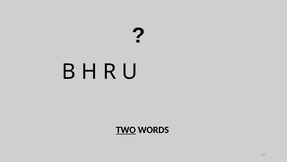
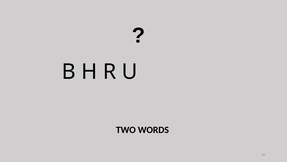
TWO underline: present -> none
